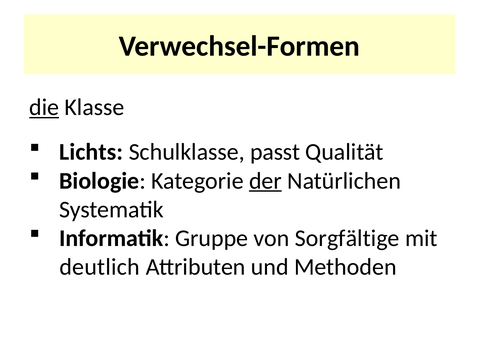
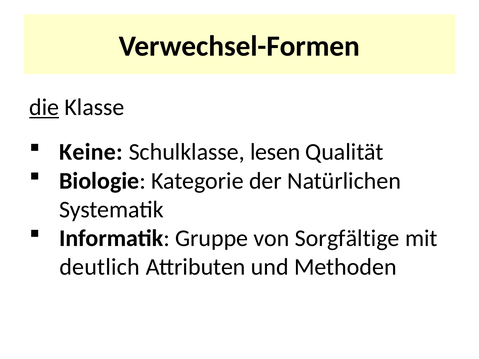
Lichts: Lichts -> Keine
passt: passt -> lesen
der underline: present -> none
